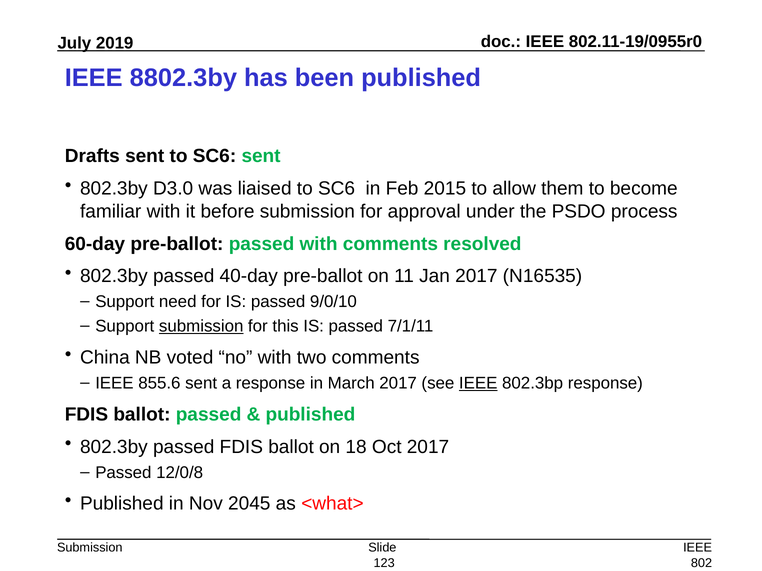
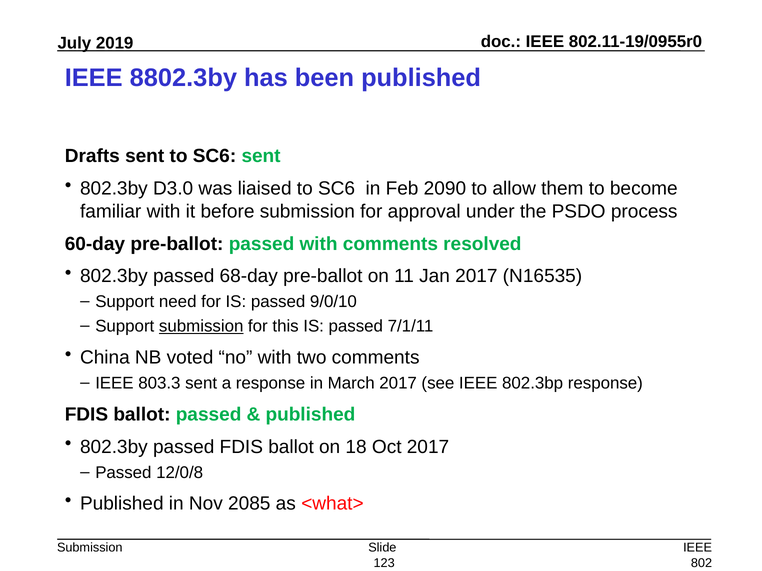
2015: 2015 -> 2090
40-day: 40-day -> 68-day
855.6: 855.6 -> 803.3
IEEE at (478, 384) underline: present -> none
2045: 2045 -> 2085
